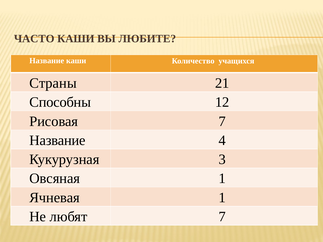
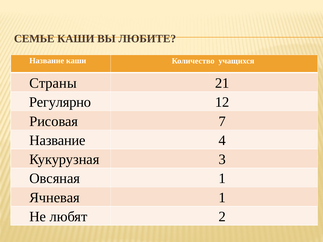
ЧАСТО: ЧАСТО -> СЕМЬЕ
Способны: Способны -> Регулярно
любят 7: 7 -> 2
